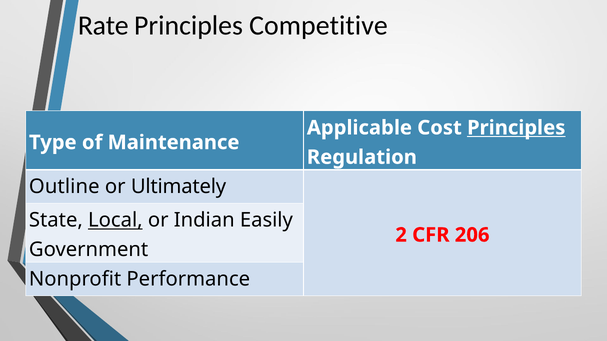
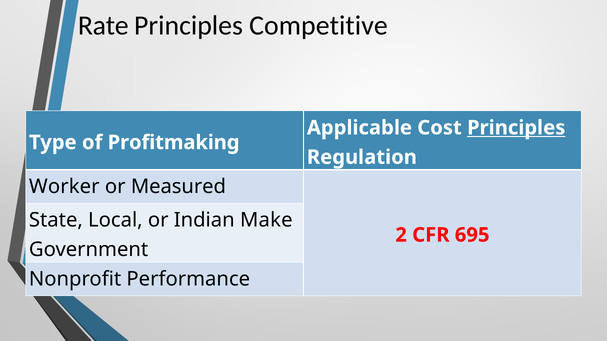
Maintenance: Maintenance -> Profitmaking
Outline: Outline -> Worker
Ultimately: Ultimately -> Measured
Local underline: present -> none
Easily: Easily -> Make
206: 206 -> 695
